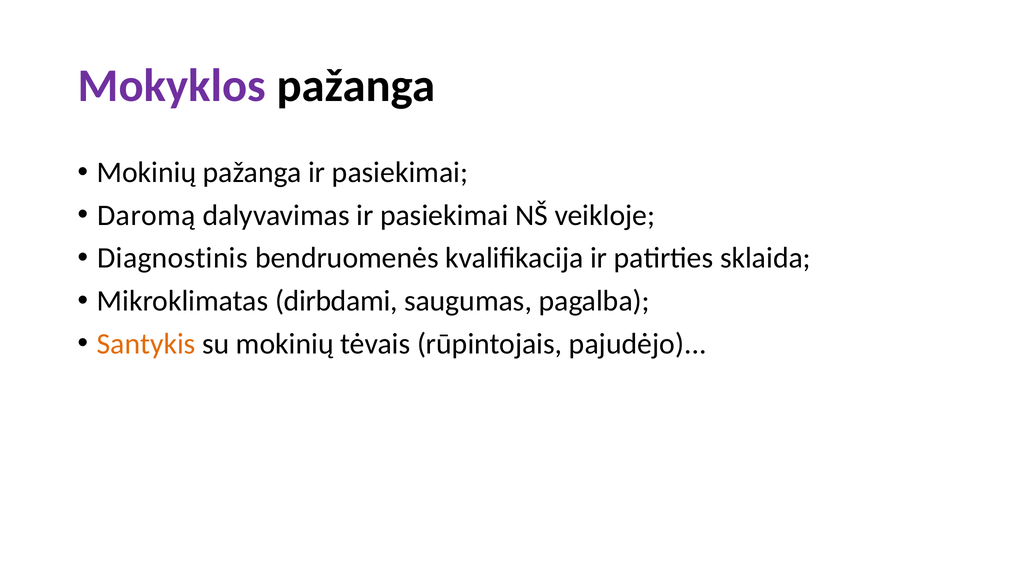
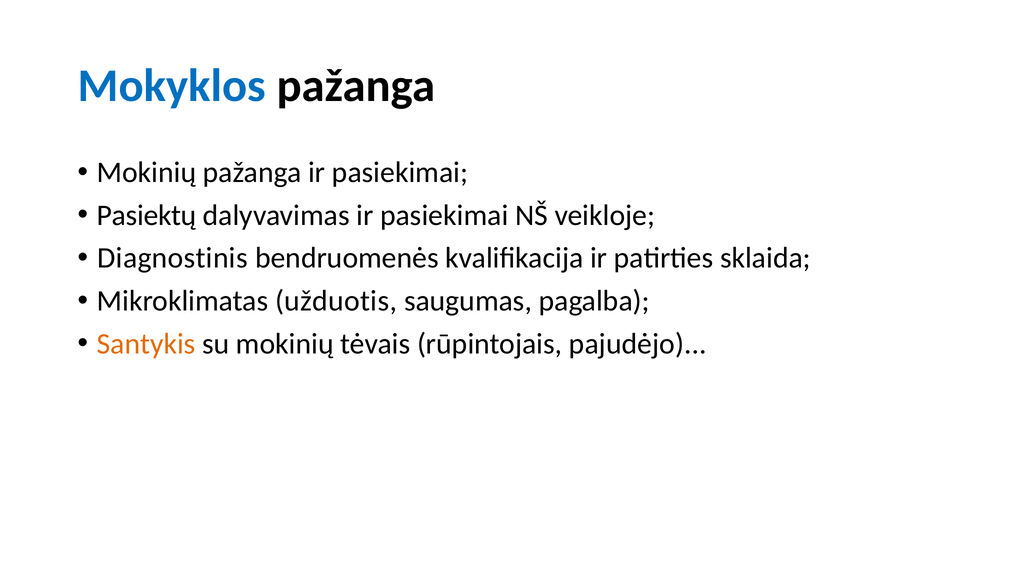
Mokyklos colour: purple -> blue
Daromą: Daromą -> Pasiektų
dirbdami: dirbdami -> užduotis
